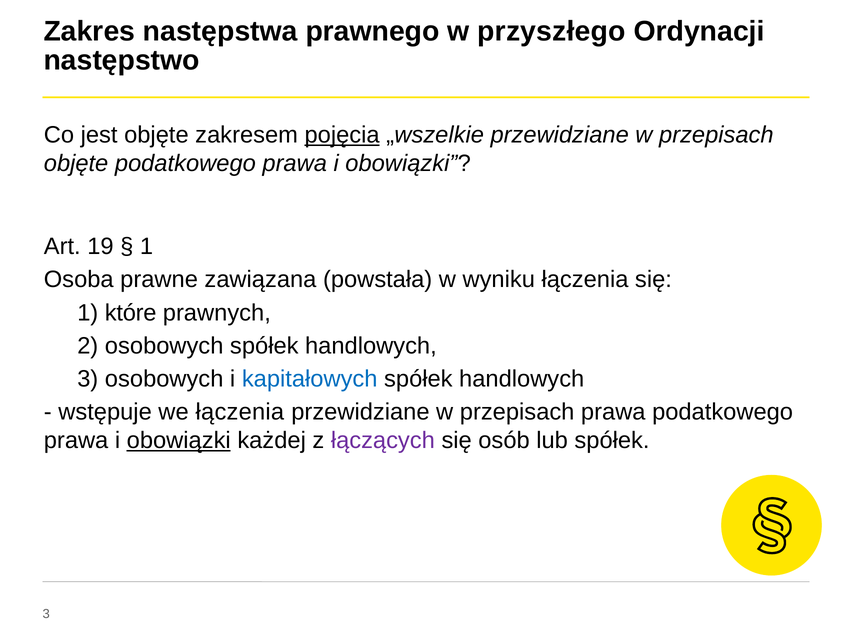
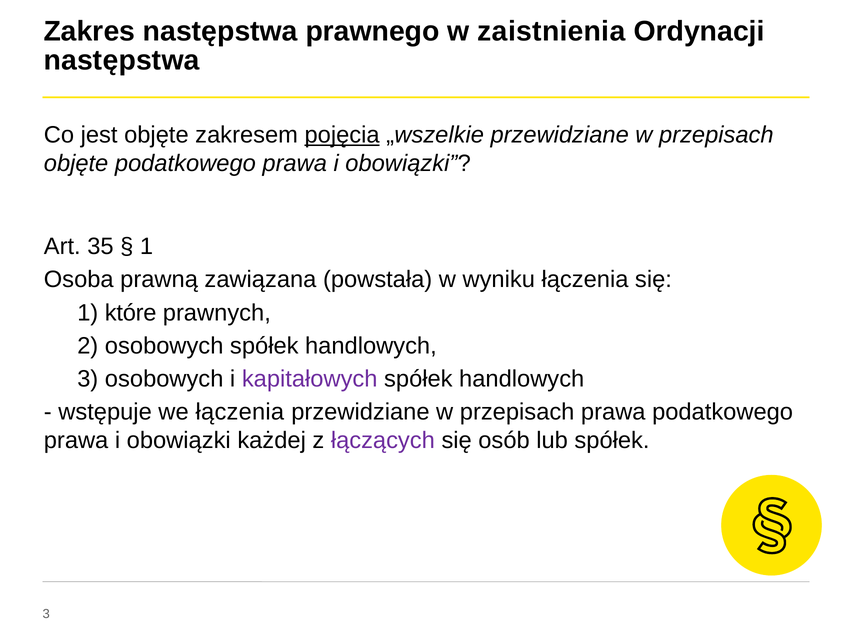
przyszłego: przyszłego -> zaistnienia
następstwo at (122, 60): następstwo -> następstwa
19: 19 -> 35
prawne: prawne -> prawną
kapitałowych colour: blue -> purple
obowiązki at (179, 441) underline: present -> none
